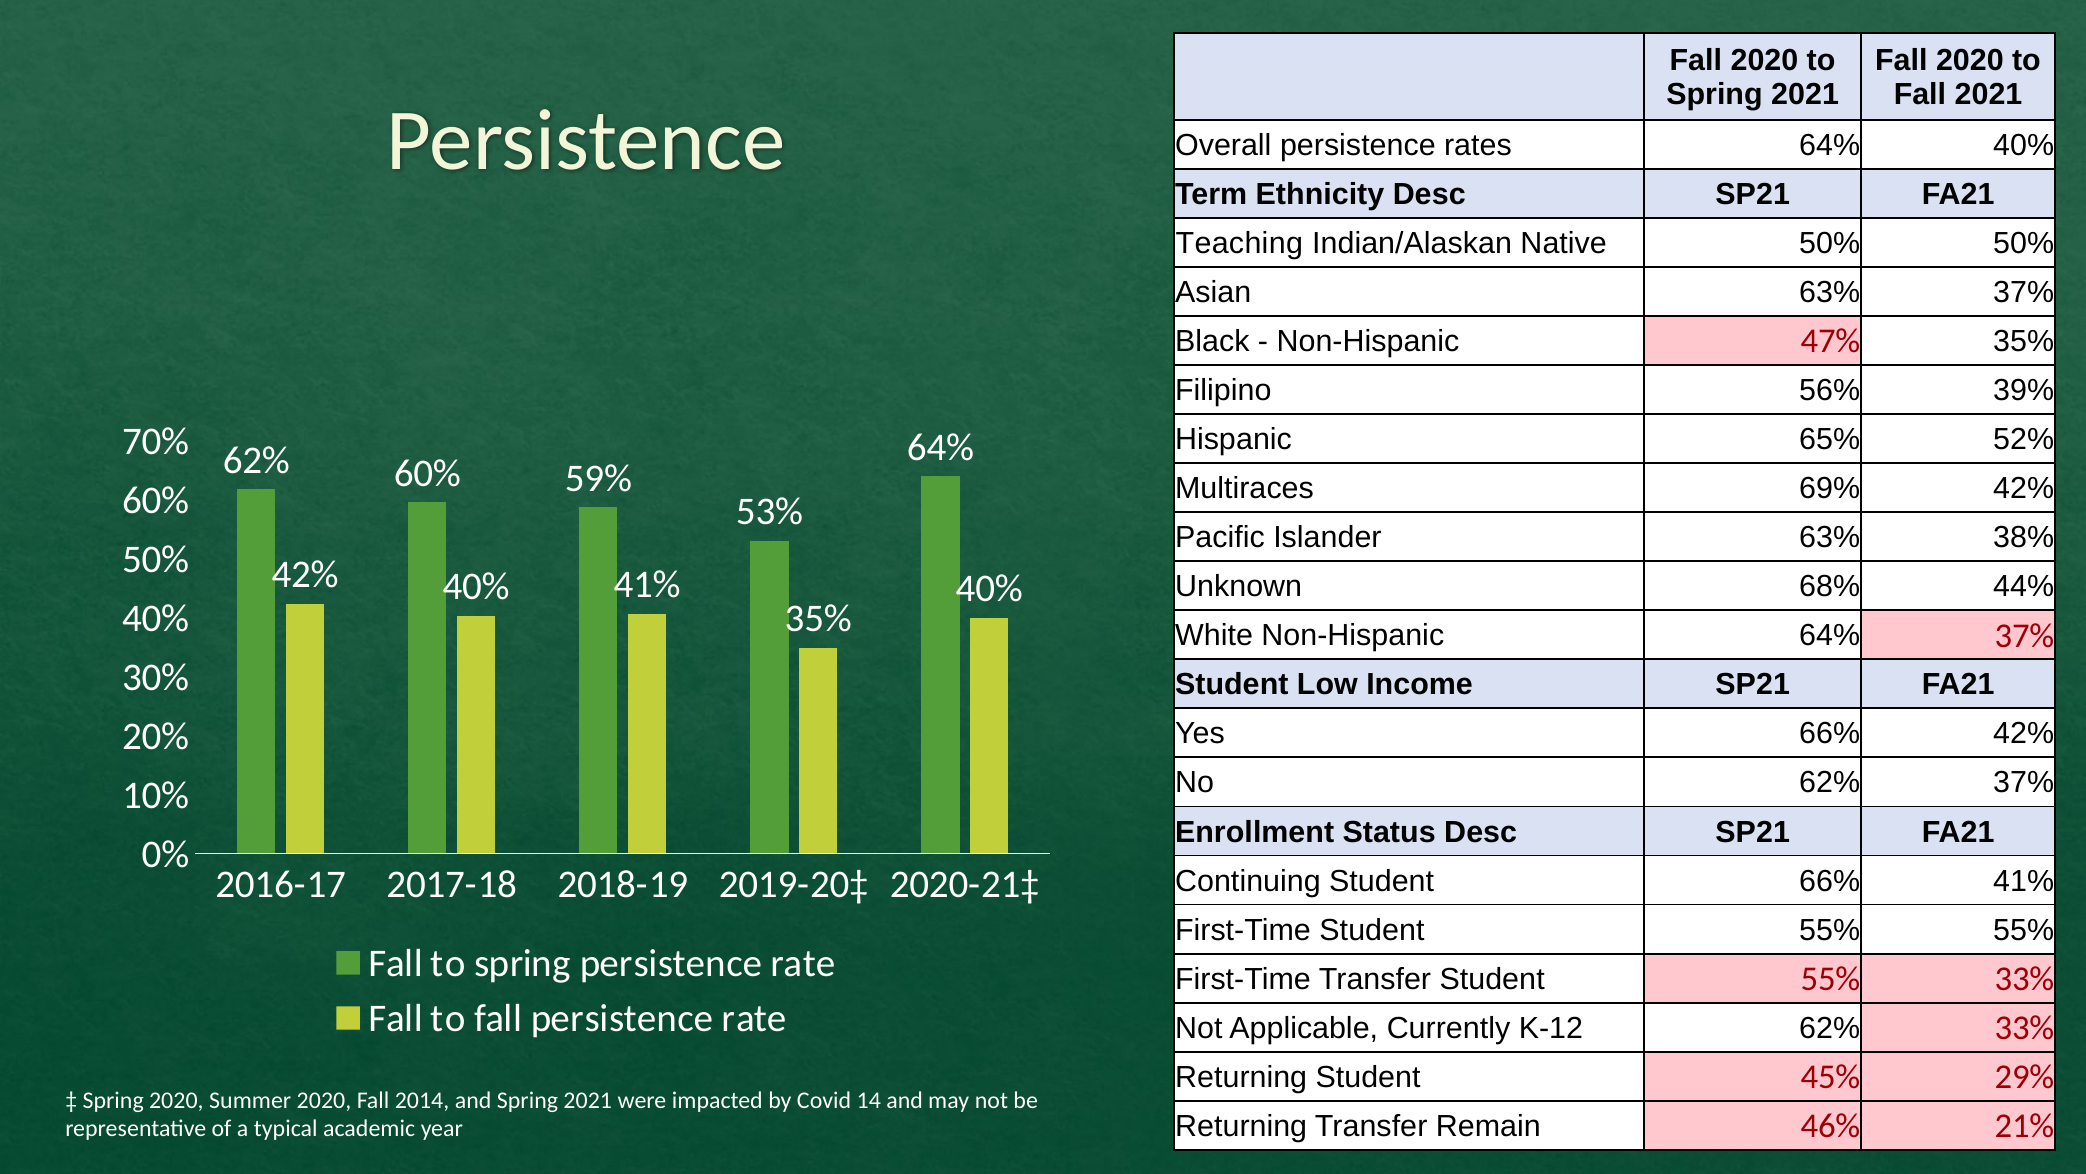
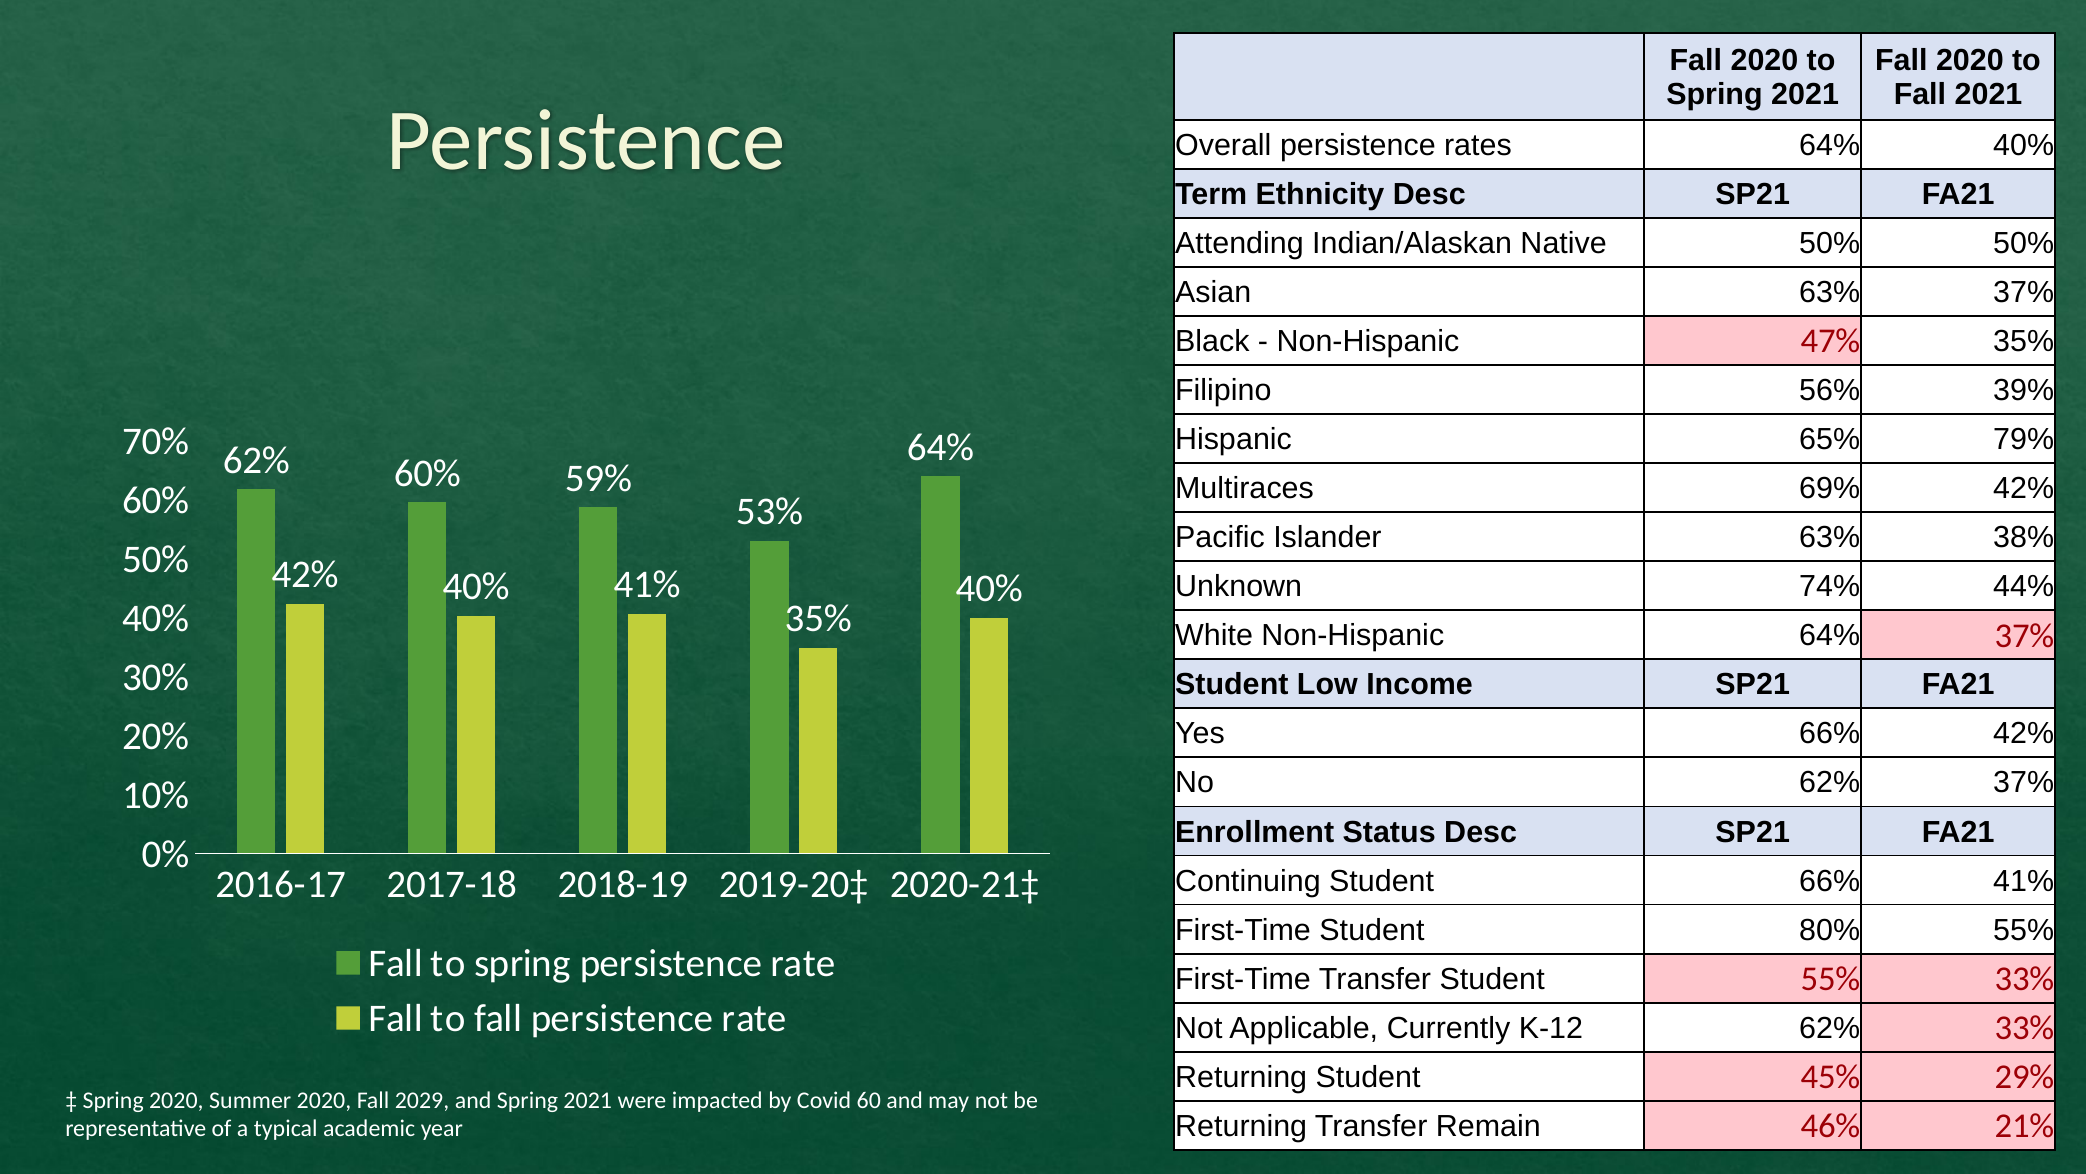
Teaching: Teaching -> Attending
52%: 52% -> 79%
68%: 68% -> 74%
First-Time Student 55%: 55% -> 80%
2014: 2014 -> 2029
14: 14 -> 60
